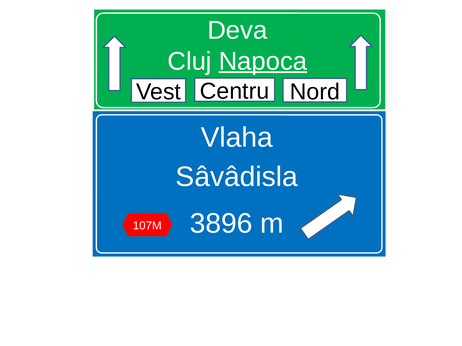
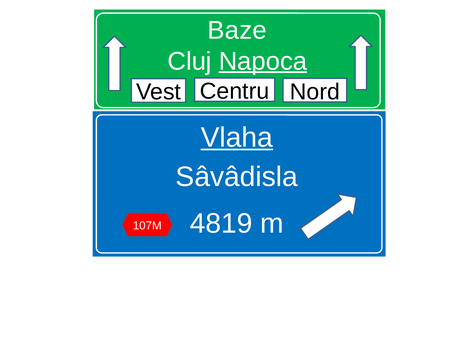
Deva: Deva -> Baze
Vlaha underline: none -> present
3896: 3896 -> 4819
